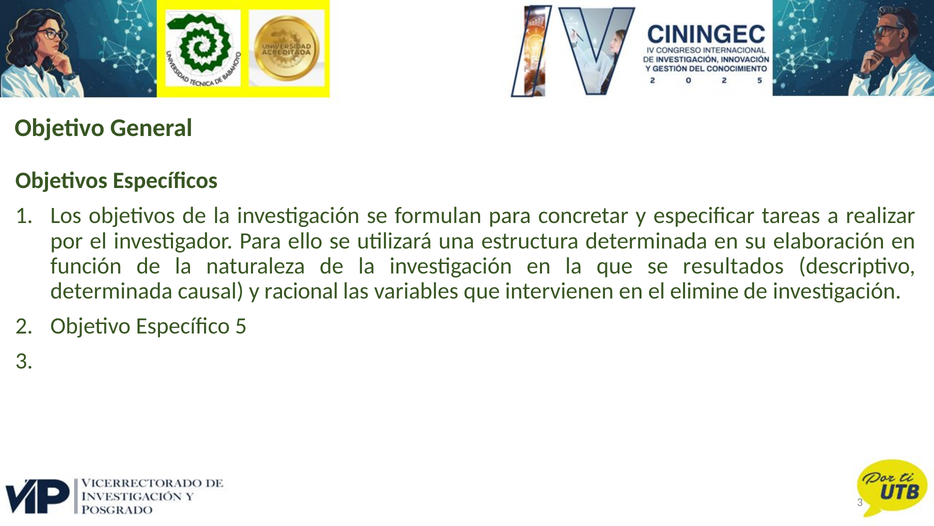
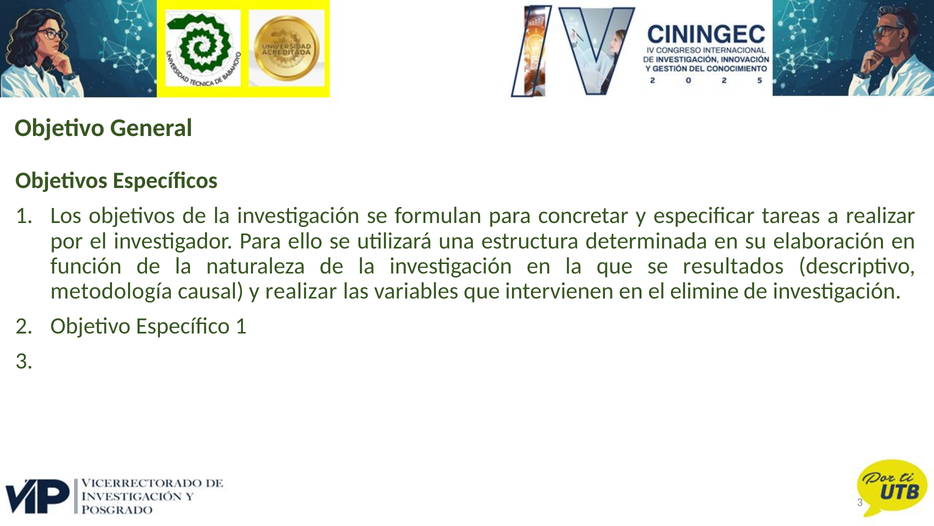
determinada at (111, 291): determinada -> metodología
y racional: racional -> realizar
Específico 5: 5 -> 1
